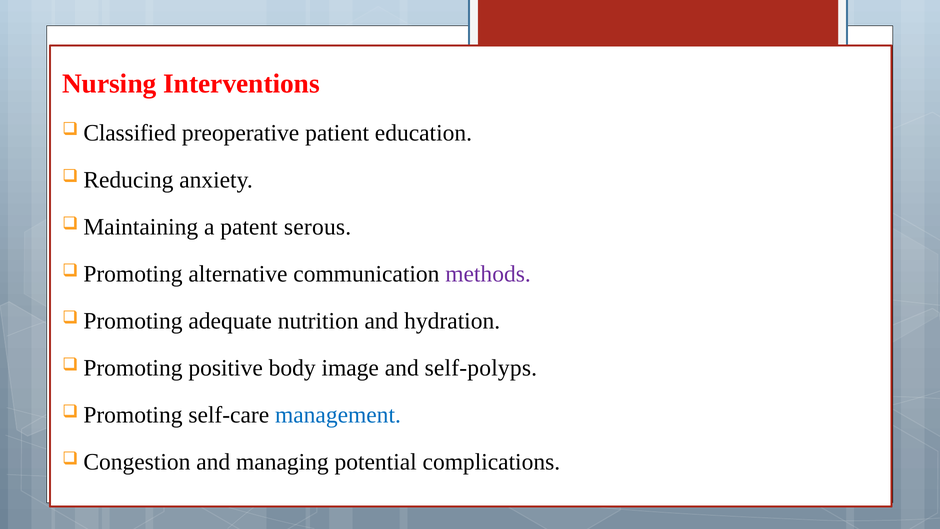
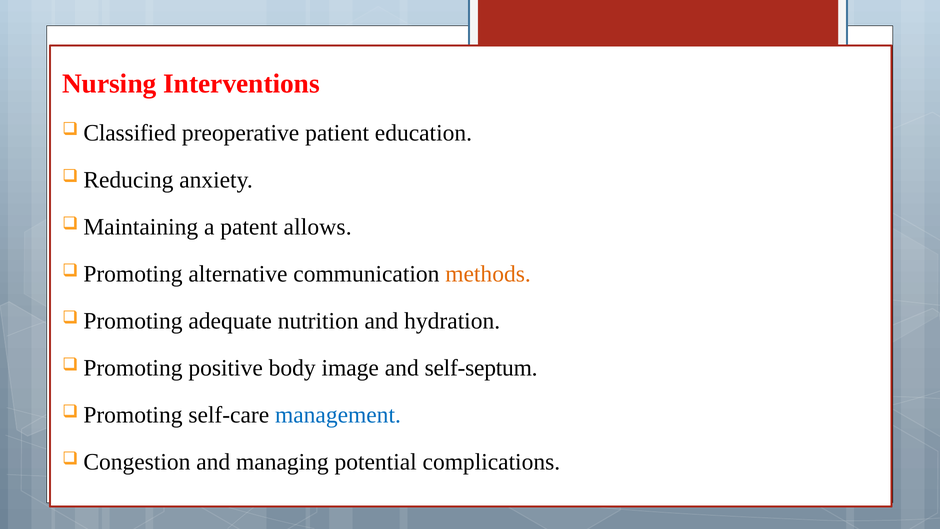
serous: serous -> allows
methods colour: purple -> orange
self-polyps: self-polyps -> self-septum
